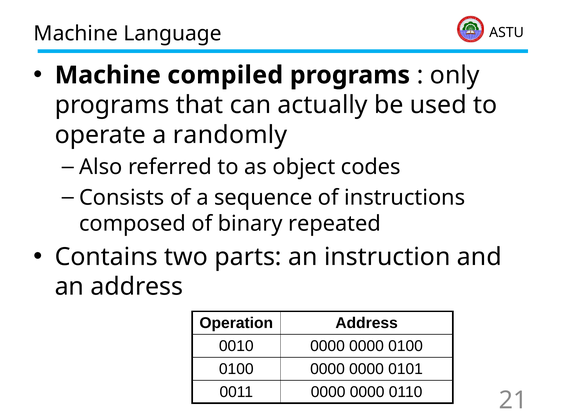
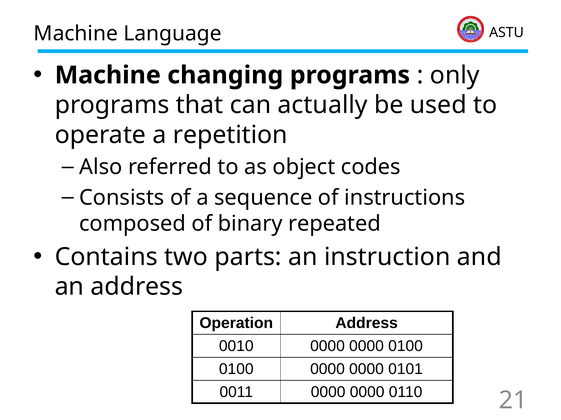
compiled: compiled -> changing
randomly: randomly -> repetition
